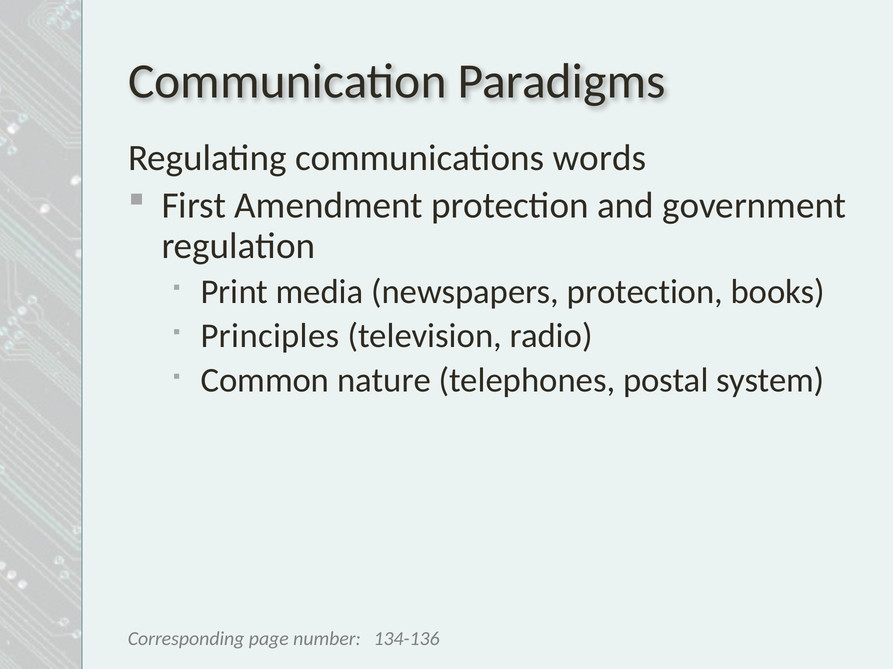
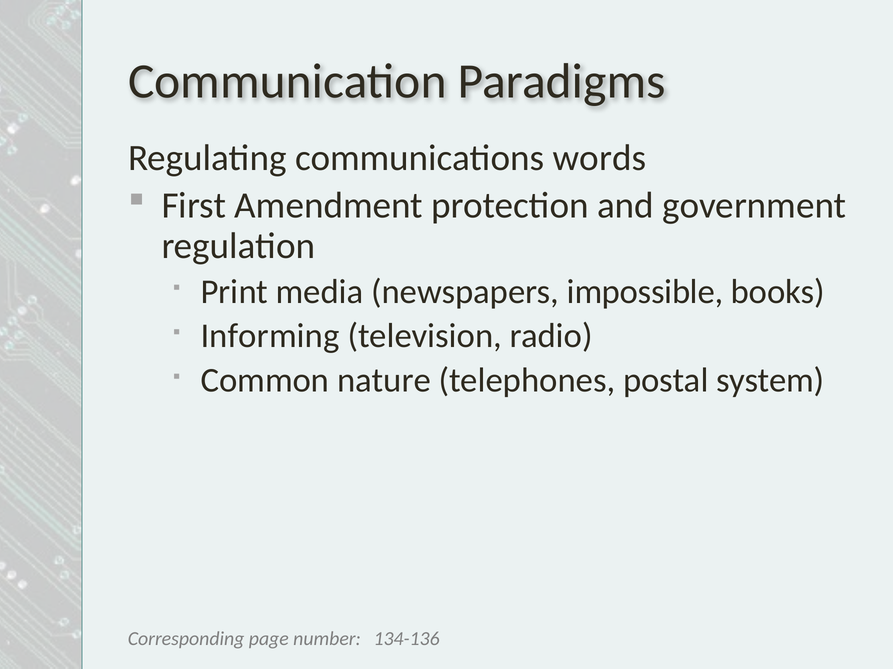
newspapers protection: protection -> impossible
Principles: Principles -> Informing
